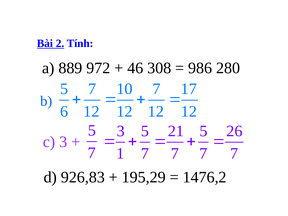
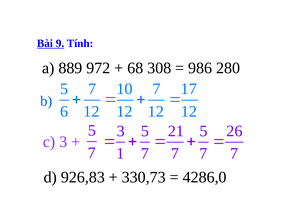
2: 2 -> 9
46: 46 -> 68
195,29: 195,29 -> 330,73
1476,2: 1476,2 -> 4286,0
